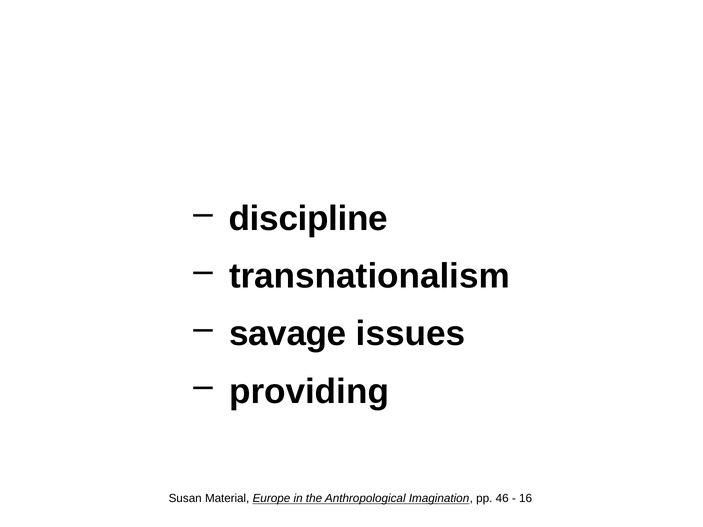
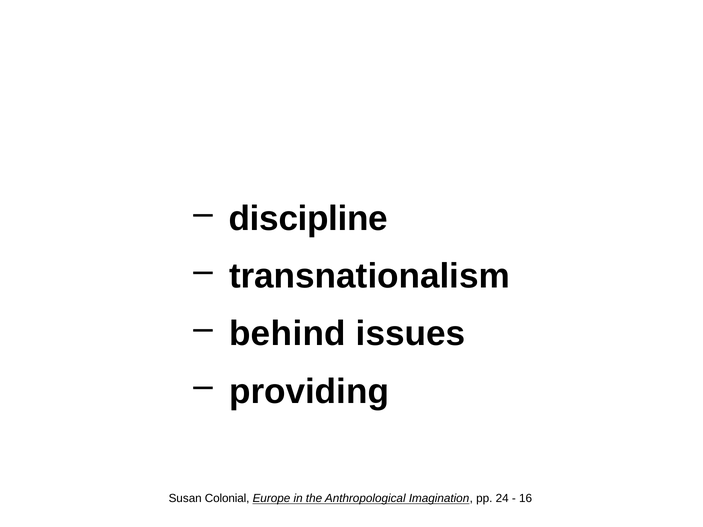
savage: savage -> behind
Material: Material -> Colonial
46: 46 -> 24
